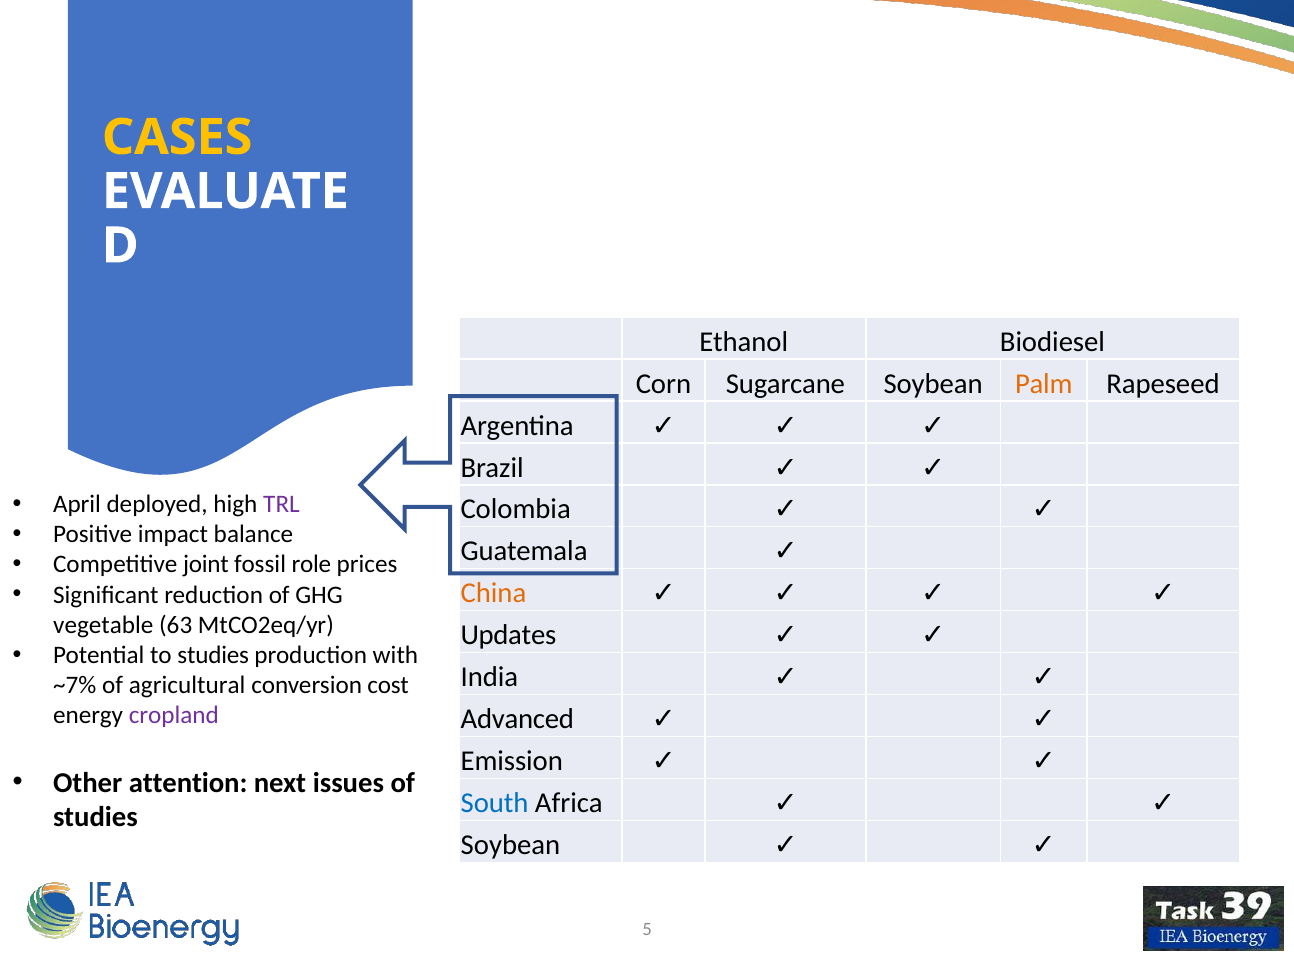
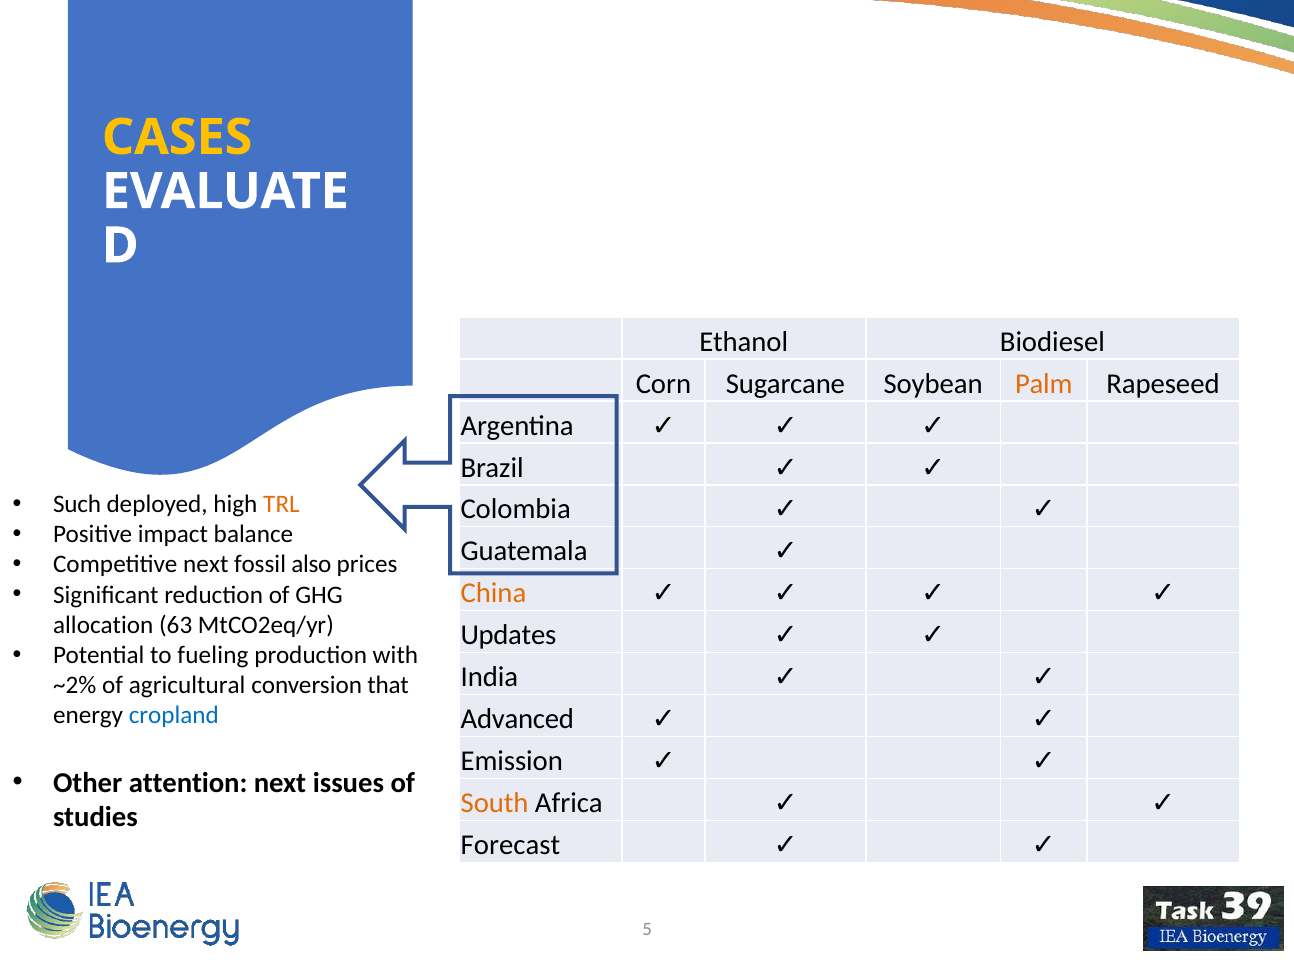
April: April -> Such
TRL colour: purple -> orange
Competitive joint: joint -> next
role: role -> also
vegetable: vegetable -> allocation
to studies: studies -> fueling
~7%: ~7% -> ~2%
cost: cost -> that
cropland colour: purple -> blue
South colour: blue -> orange
Soybean at (510, 846): Soybean -> Forecast
